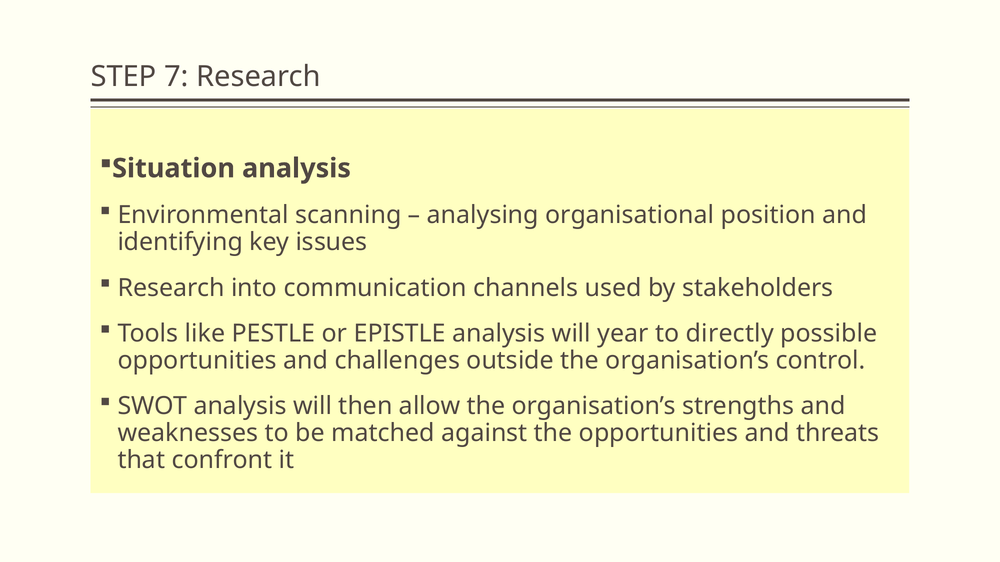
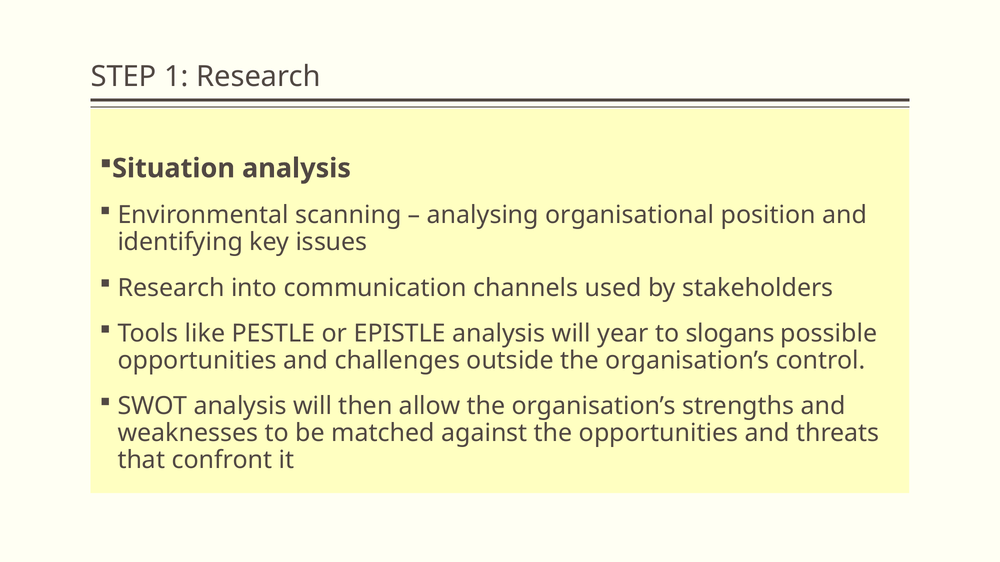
7: 7 -> 1
directly: directly -> slogans
